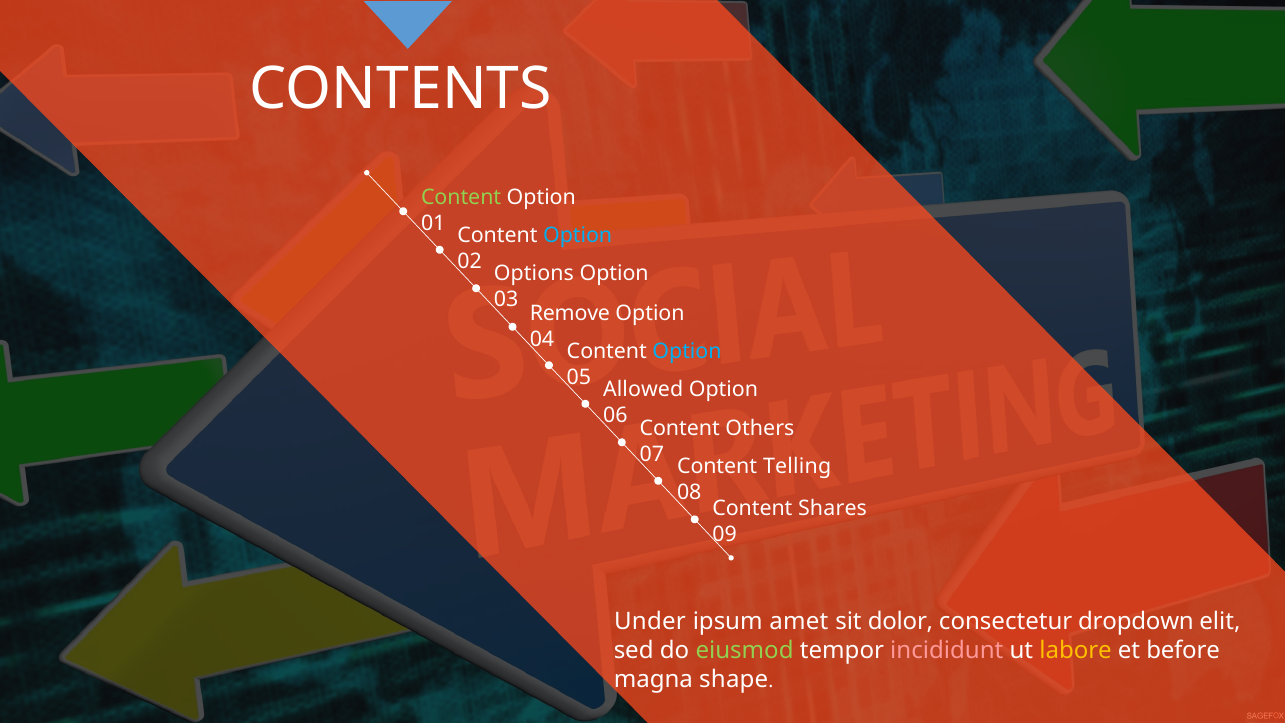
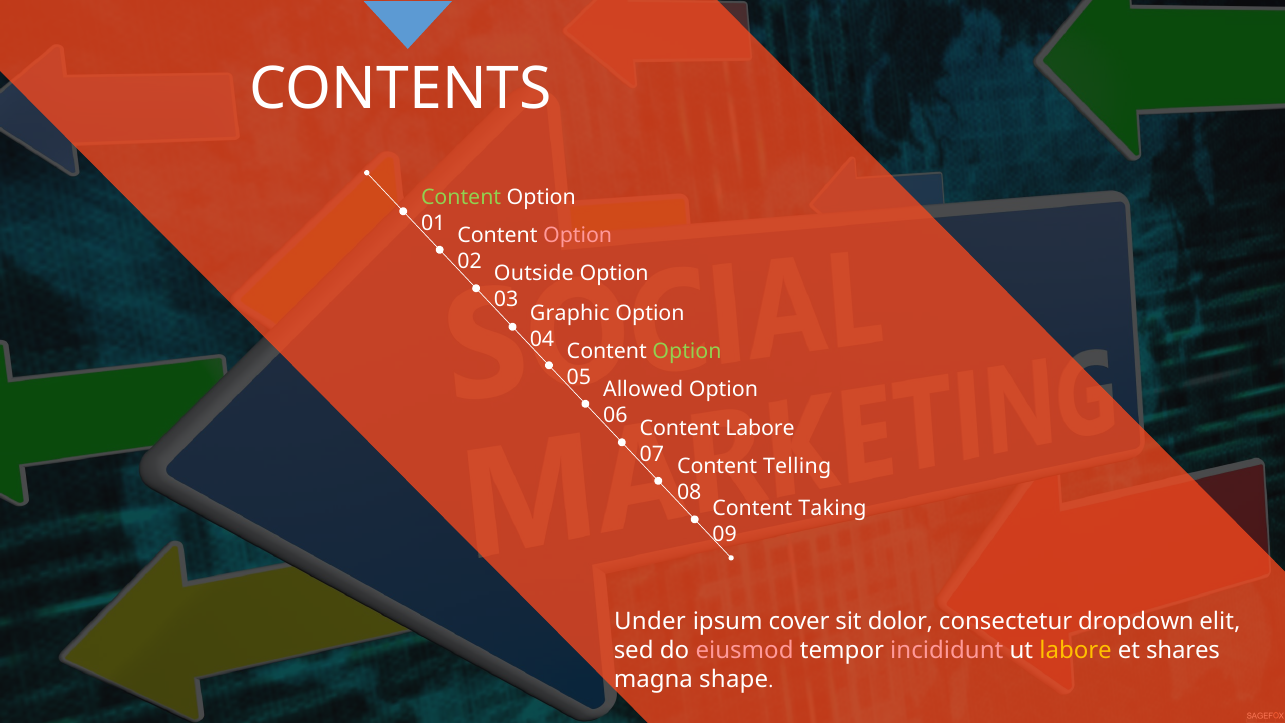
Option at (578, 235) colour: light blue -> pink
Options: Options -> Outside
Remove: Remove -> Graphic
Option at (687, 351) colour: light blue -> light green
Content Others: Others -> Labore
Shares: Shares -> Taking
amet: amet -> cover
eiusmod colour: light green -> pink
before: before -> shares
